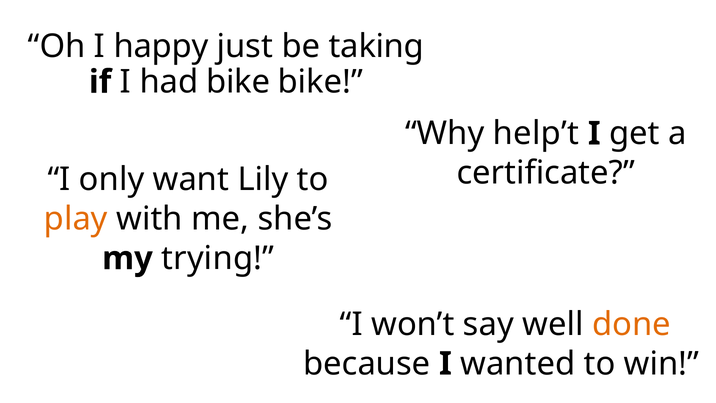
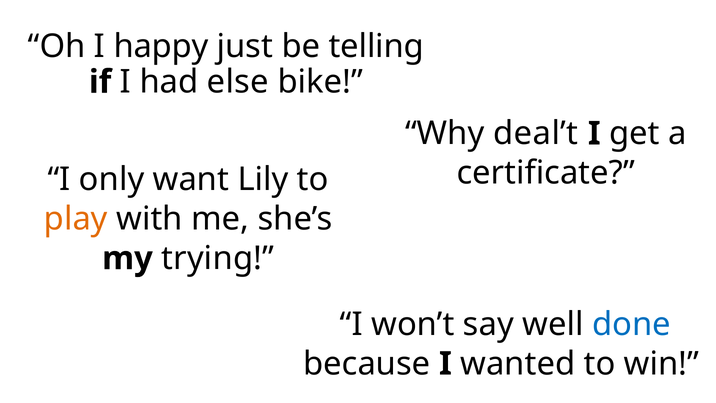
taking: taking -> telling
had bike: bike -> else
help’t: help’t -> deal’t
done colour: orange -> blue
